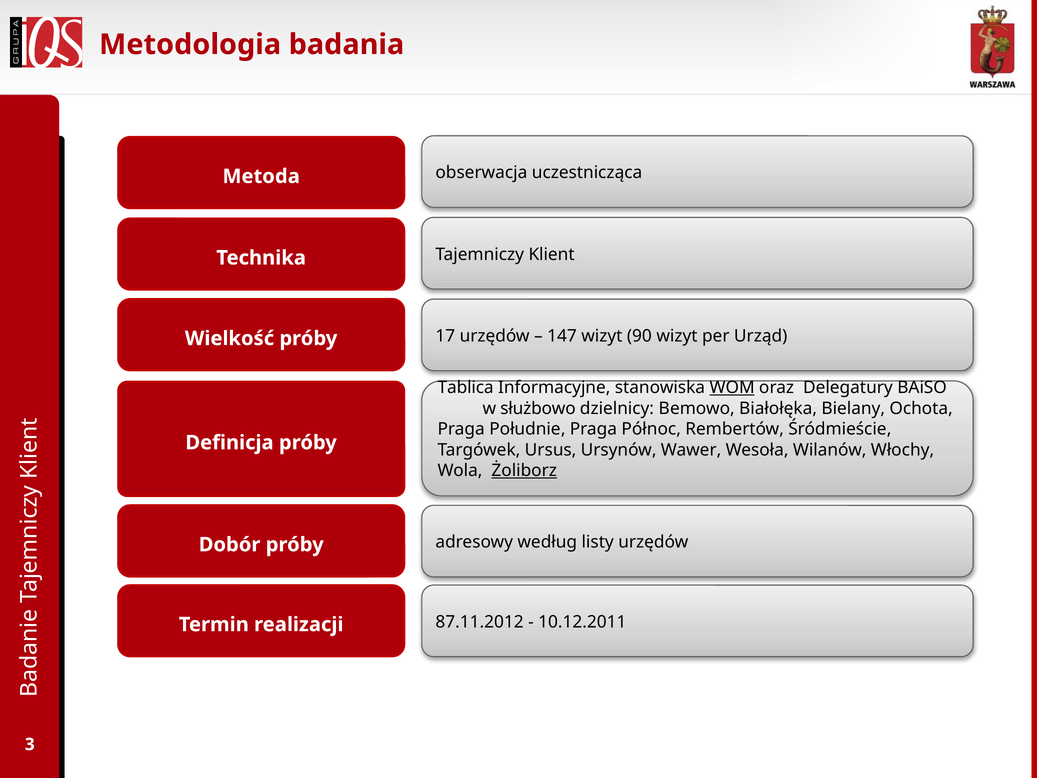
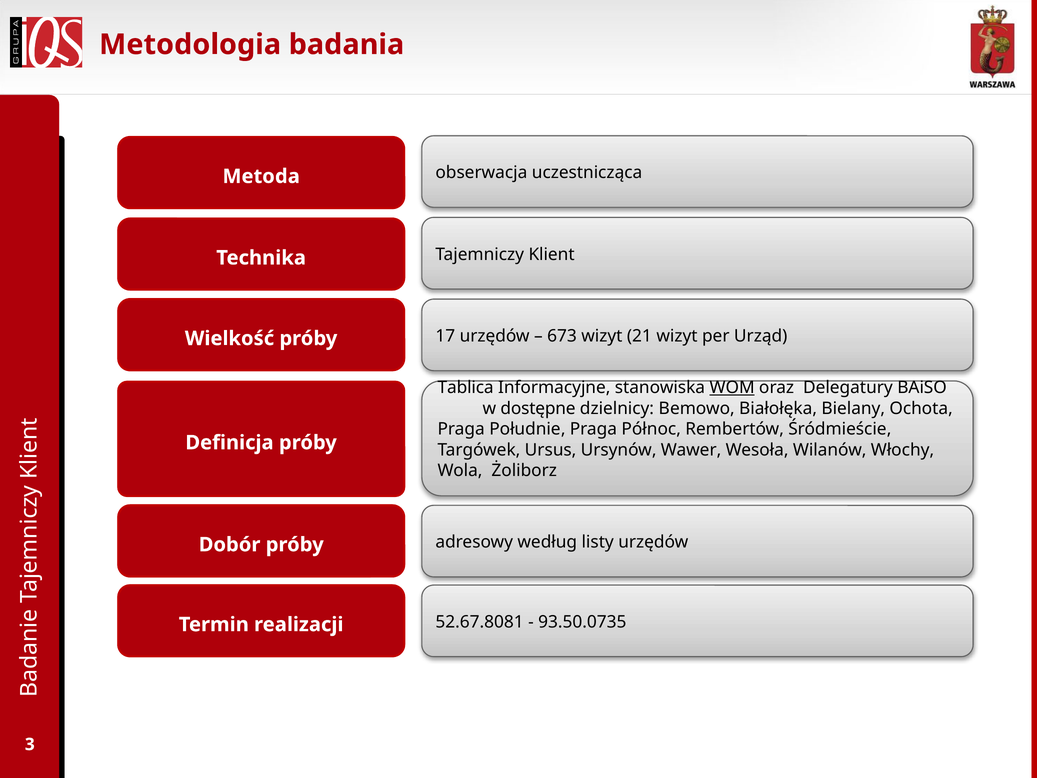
147: 147 -> 673
90: 90 -> 21
służbowo: służbowo -> dostępne
Żoliborz underline: present -> none
87.11.2012: 87.11.2012 -> 52.67.8081
10.12.2011: 10.12.2011 -> 93.50.0735
